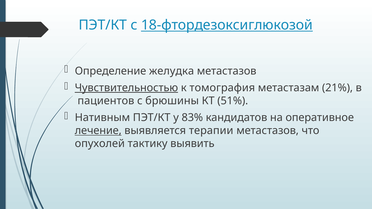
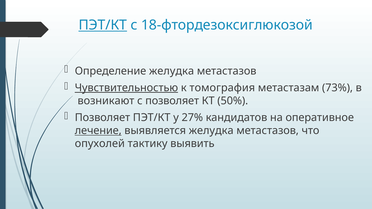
ПЭТ/КТ at (103, 25) underline: none -> present
18-фтордезоксиглюкозой underline: present -> none
21%: 21% -> 73%
пациентов: пациентов -> возникают
с брюшины: брюшины -> позволяет
51%: 51% -> 50%
Нативным at (102, 118): Нативным -> Позволяет
83%: 83% -> 27%
выявляется терапии: терапии -> желудка
